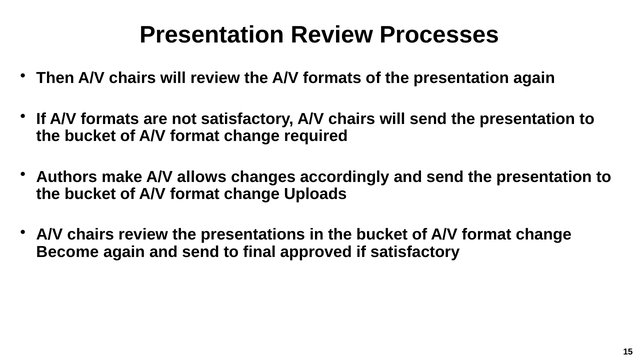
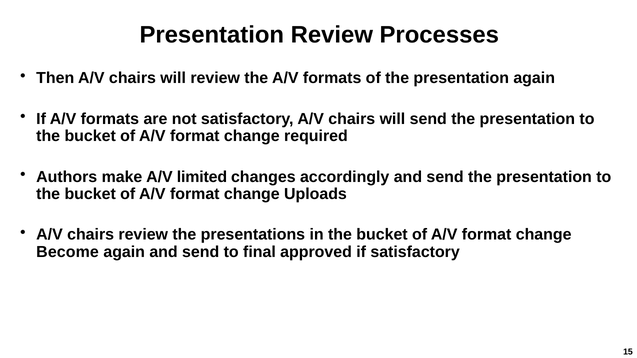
allows: allows -> limited
